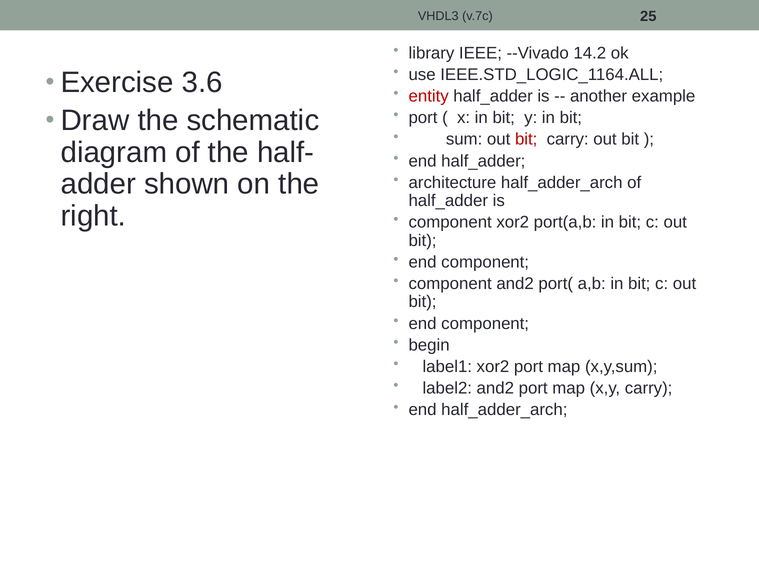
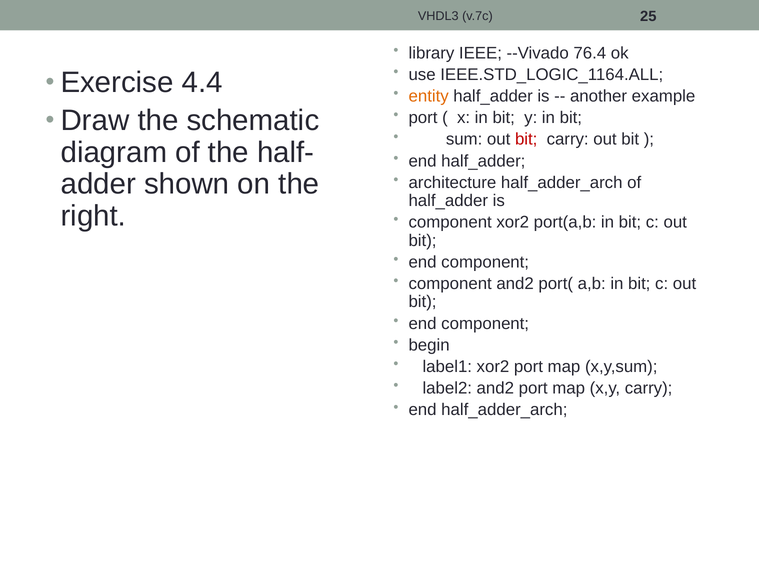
14.2: 14.2 -> 76.4
3.6: 3.6 -> 4.4
entity colour: red -> orange
